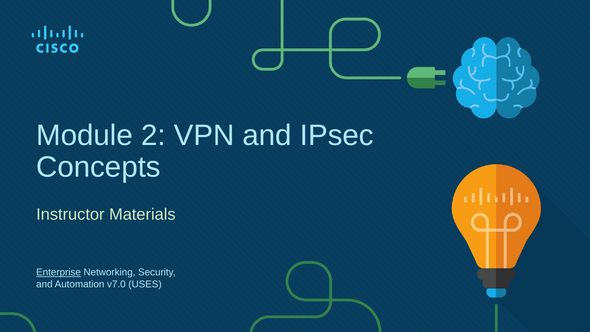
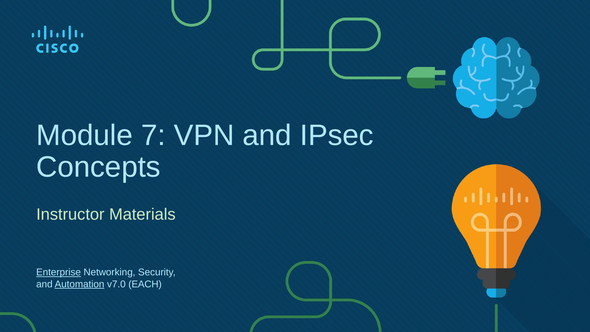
2: 2 -> 7
Automation underline: none -> present
USES: USES -> EACH
